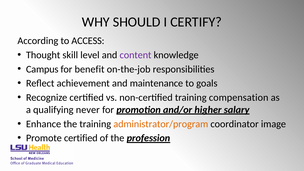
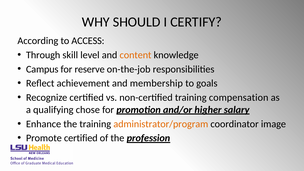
Thought: Thought -> Through
content colour: purple -> orange
benefit: benefit -> reserve
maintenance: maintenance -> membership
never: never -> chose
